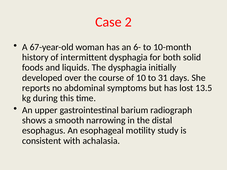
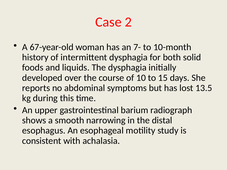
6-: 6- -> 7-
31: 31 -> 15
